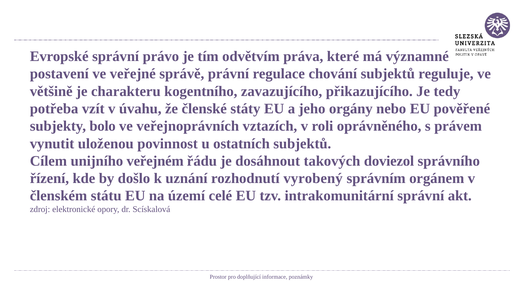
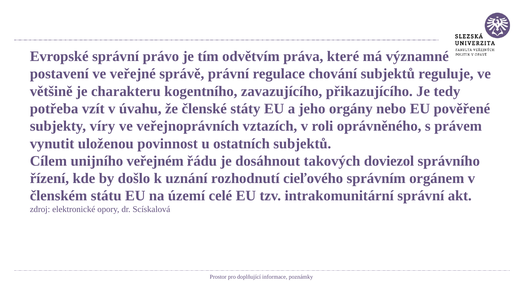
bolo: bolo -> víry
vyrobený: vyrobený -> cieľového
